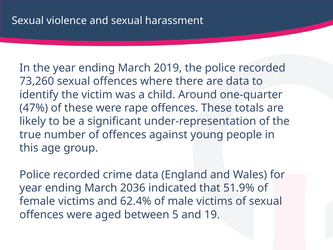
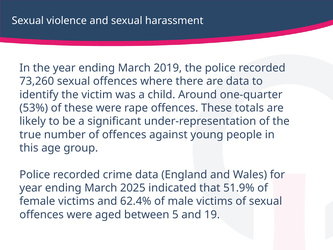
47%: 47% -> 53%
2036: 2036 -> 2025
